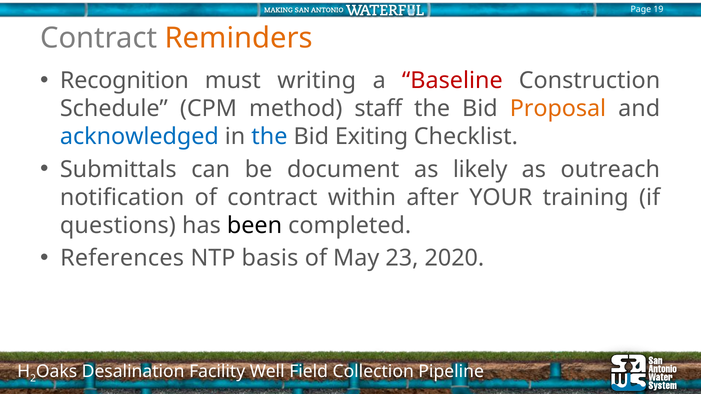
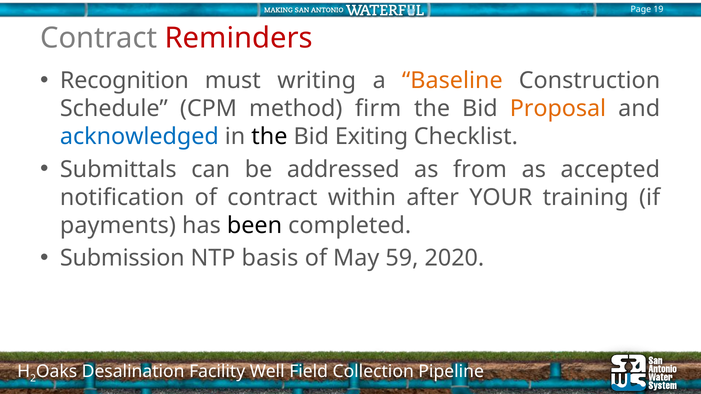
Reminders colour: orange -> red
Baseline colour: red -> orange
staff: staff -> firm
the at (269, 137) colour: blue -> black
document: document -> addressed
likely: likely -> from
outreach: outreach -> accepted
questions: questions -> payments
References: References -> Submission
23: 23 -> 59
